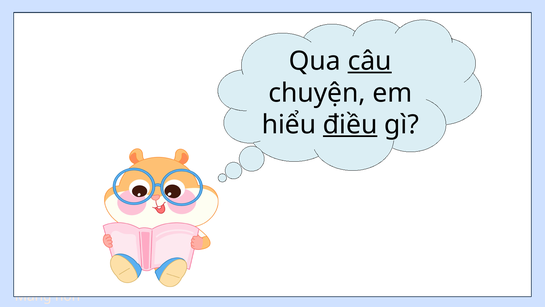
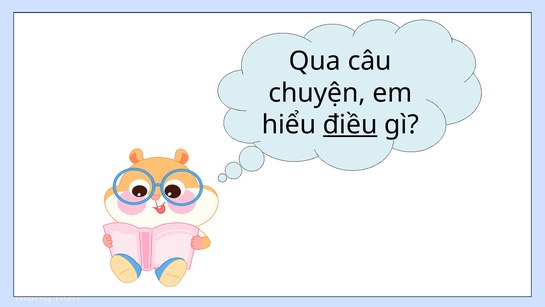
câu underline: present -> none
